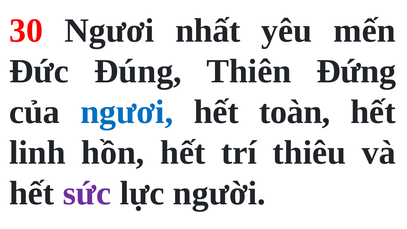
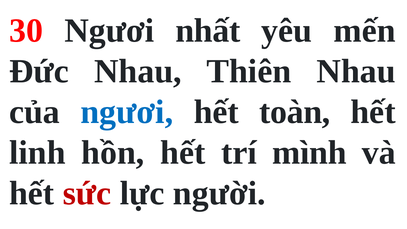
Đức Đúng: Đúng -> Nhau
Thiên Đứng: Đứng -> Nhau
thiêu: thiêu -> mình
sức colour: purple -> red
